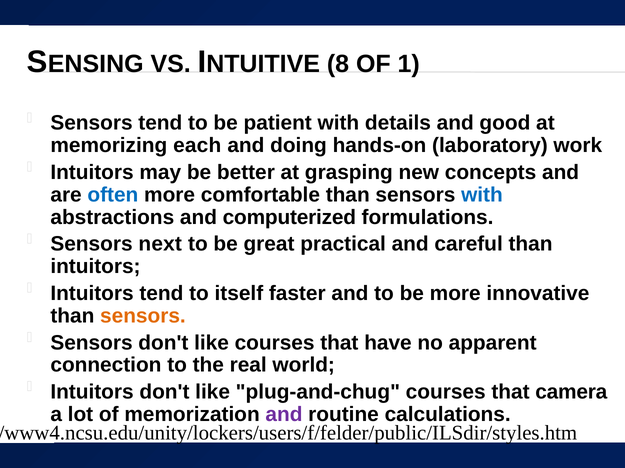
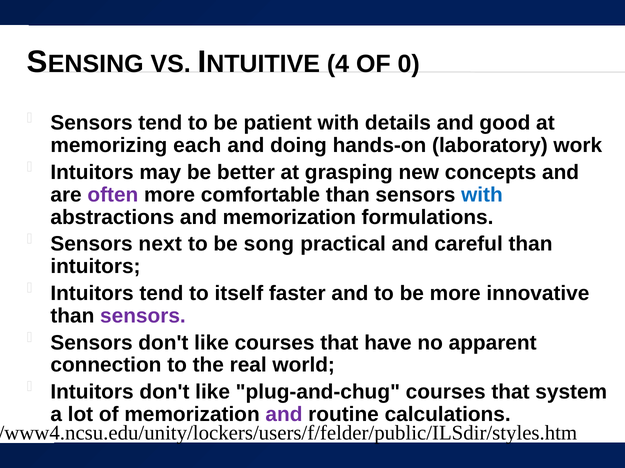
8: 8 -> 4
1: 1 -> 0
often colour: blue -> purple
and computerized: computerized -> memorization
great: great -> song
sensors at (143, 316) colour: orange -> purple
camera: camera -> system
